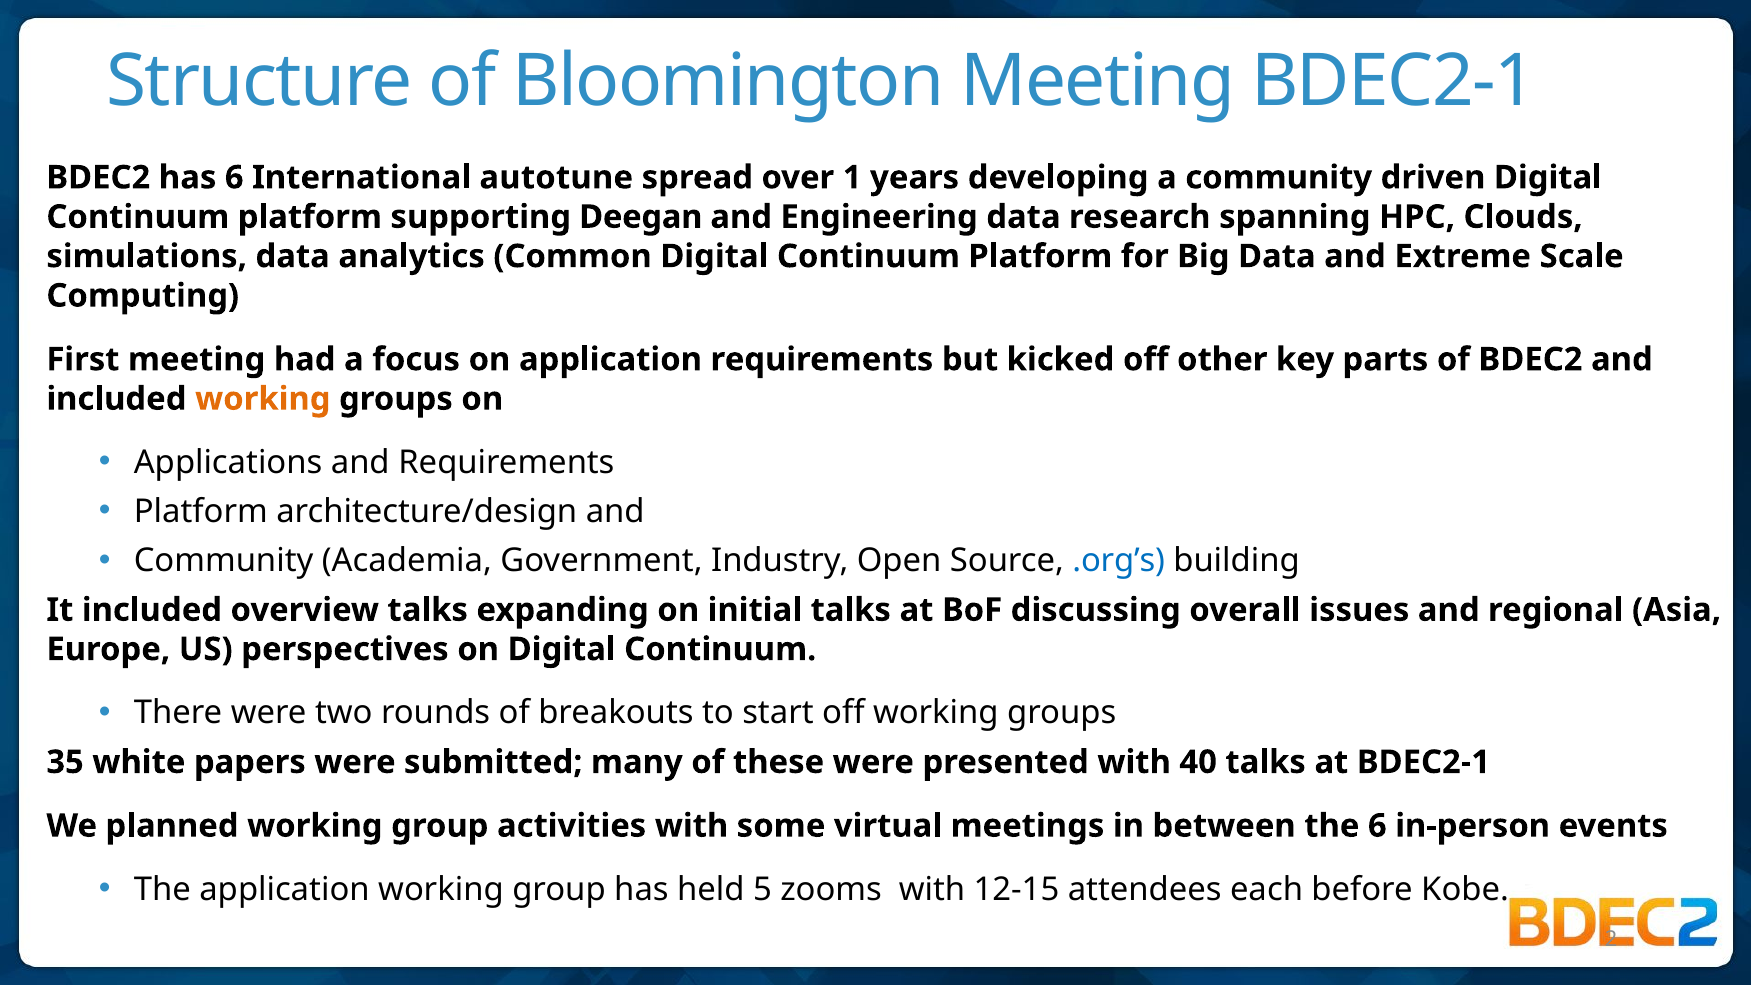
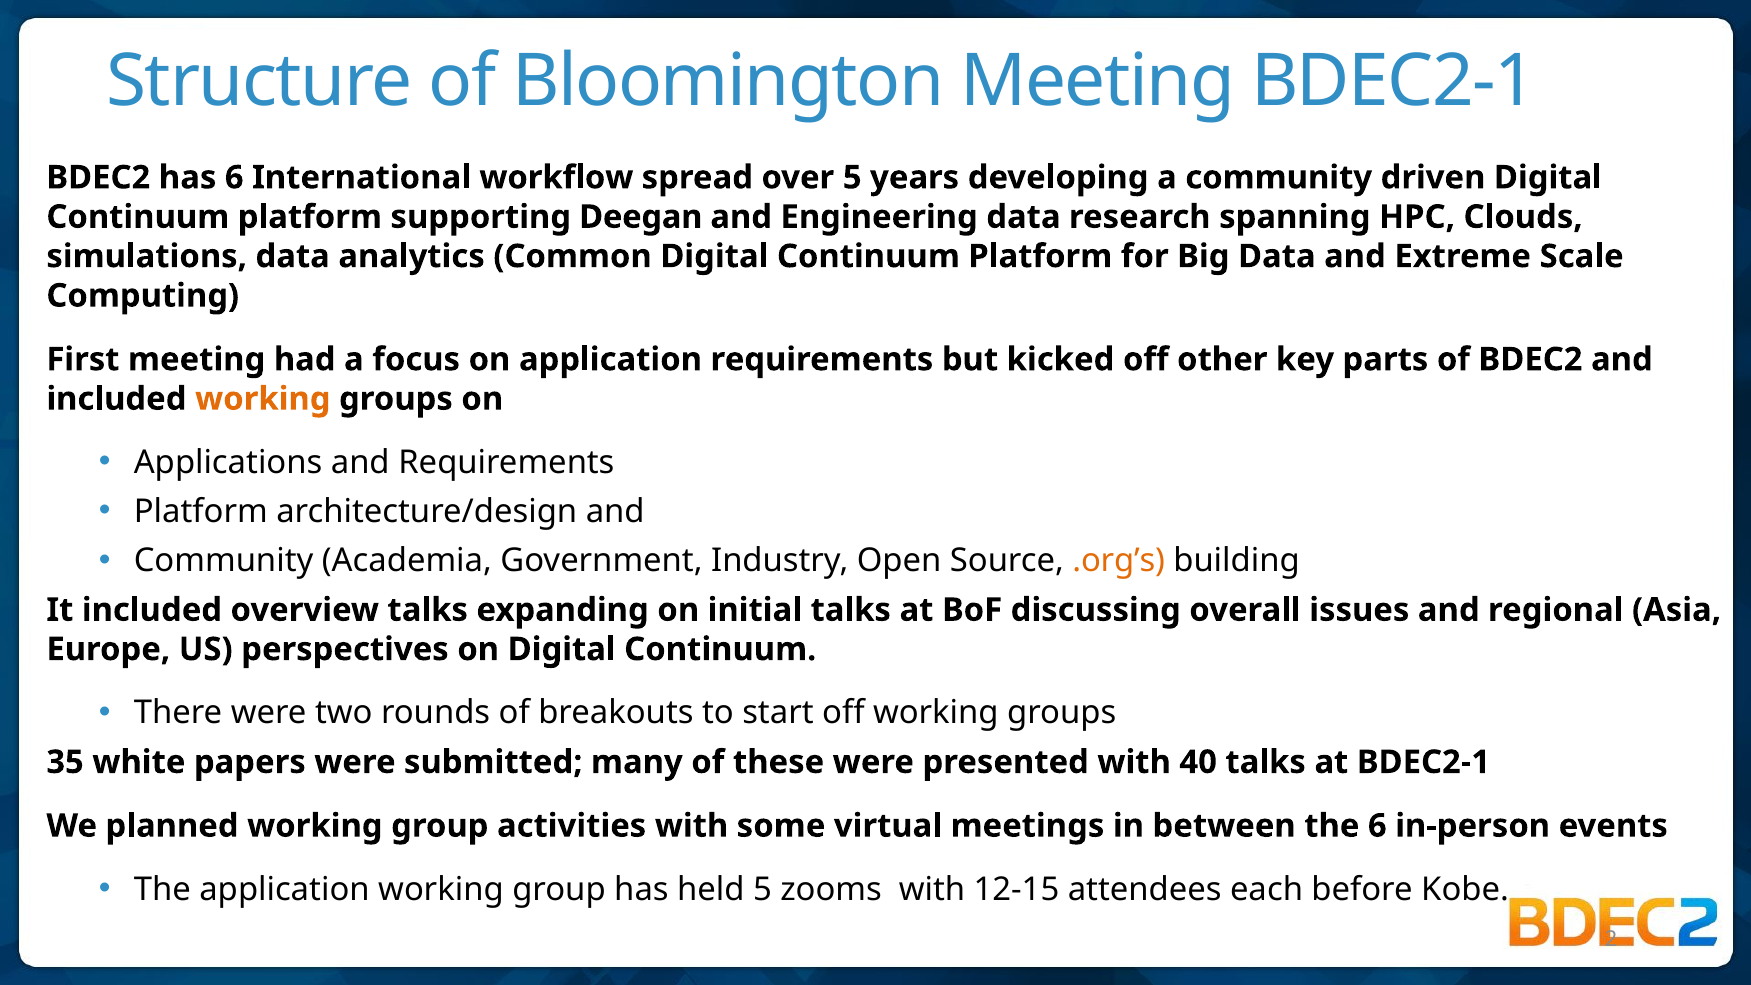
autotune: autotune -> workflow
over 1: 1 -> 5
.org’s colour: blue -> orange
